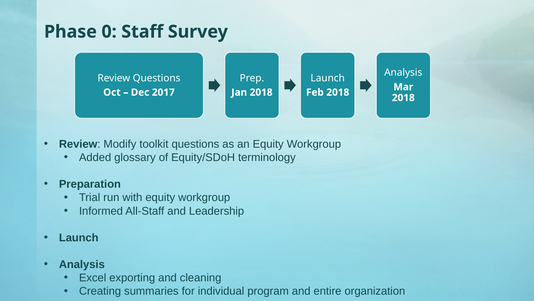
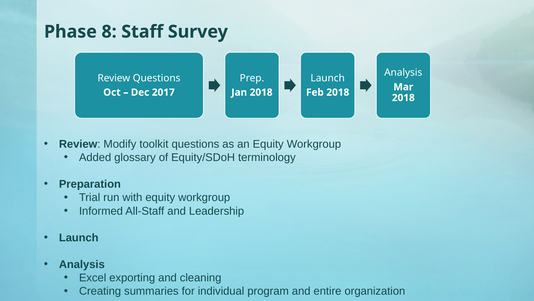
0: 0 -> 8
